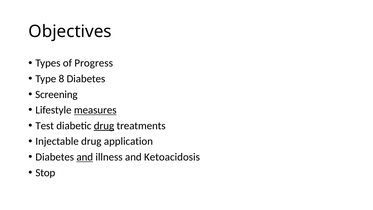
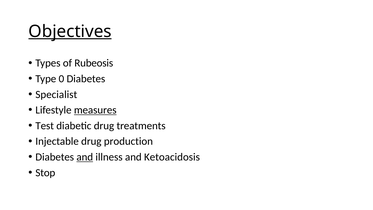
Objectives underline: none -> present
Progress: Progress -> Rubeosis
8: 8 -> 0
Screening: Screening -> Specialist
drug at (104, 126) underline: present -> none
application: application -> production
